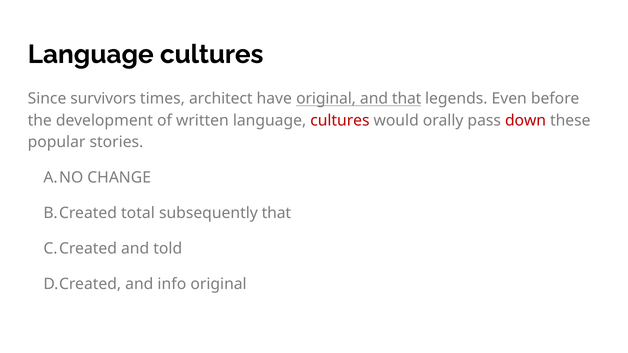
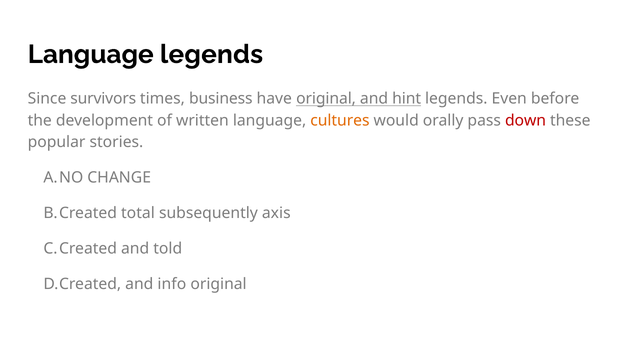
cultures at (212, 54): cultures -> legends
architect: architect -> business
and that: that -> hint
cultures at (340, 120) colour: red -> orange
subsequently that: that -> axis
